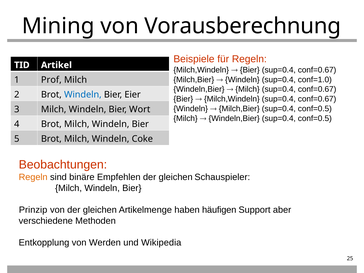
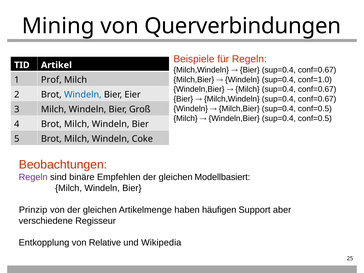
Vorausberechnung: Vorausberechnung -> Querverbindungen
Wort: Wort -> Groß
Regeln at (33, 177) colour: orange -> purple
Schauspieler: Schauspieler -> Modellbasiert
Methoden: Methoden -> Regisseur
Werden: Werden -> Relative
